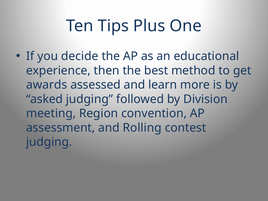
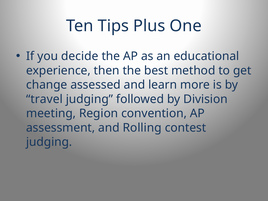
awards: awards -> change
asked: asked -> travel
